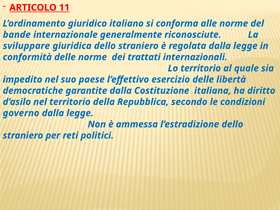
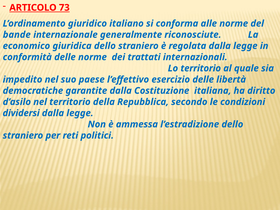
11: 11 -> 73
sviluppare: sviluppare -> economico
governo: governo -> dividersi
